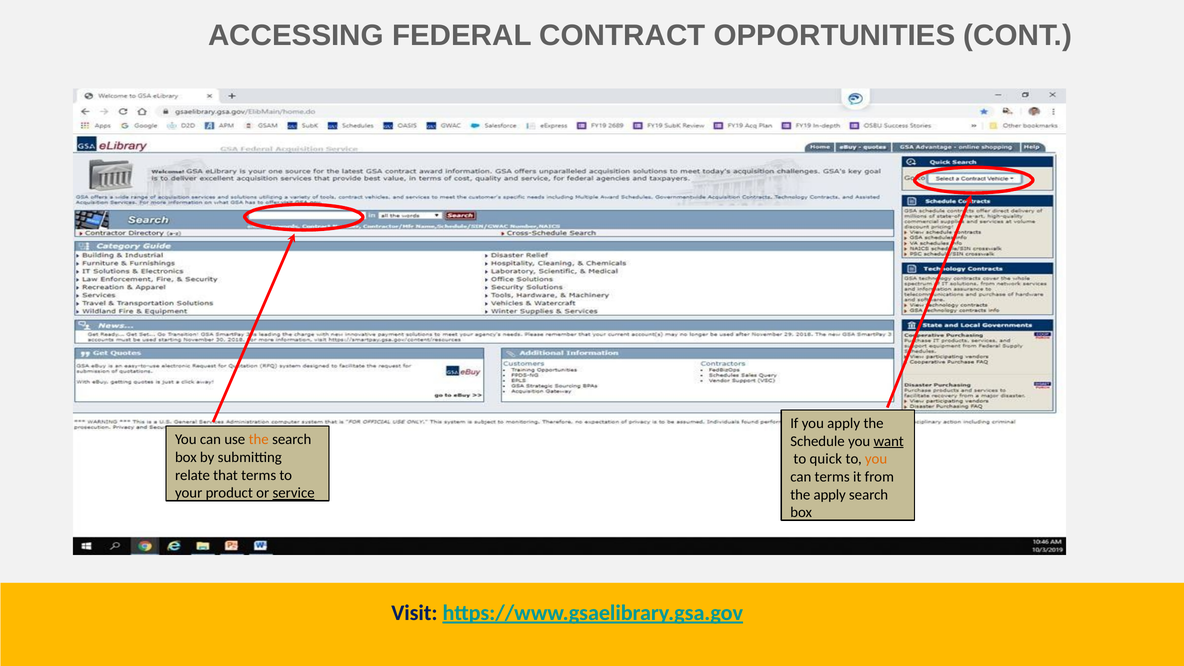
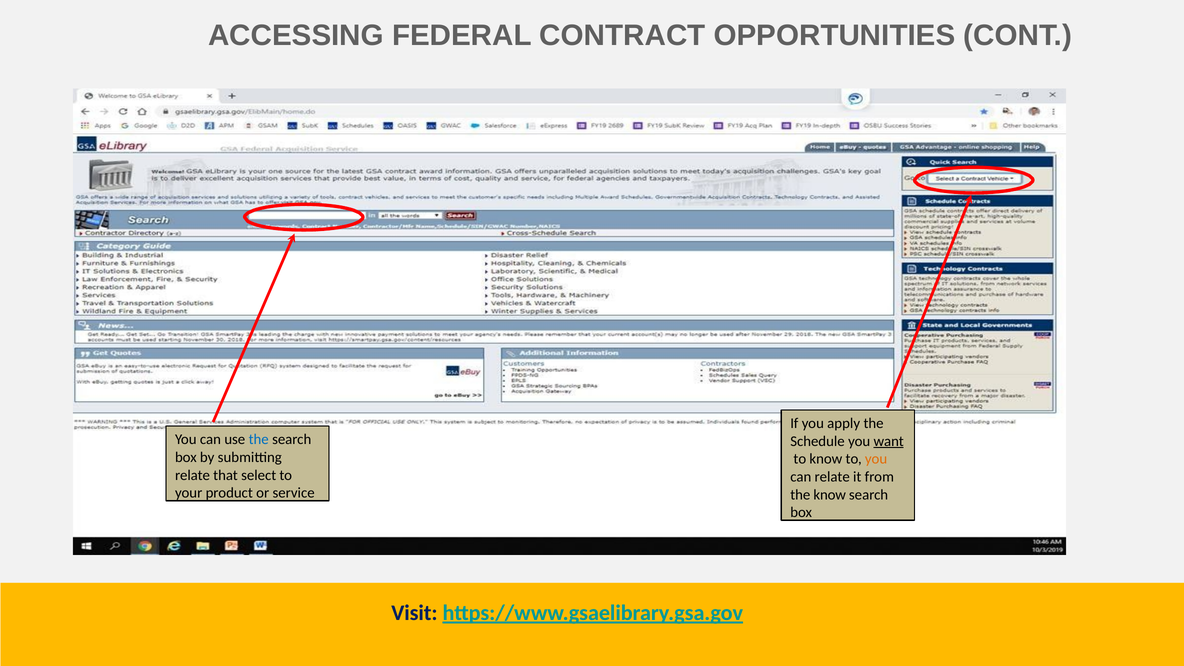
the at (259, 440) colour: orange -> blue
to quick: quick -> know
that terms: terms -> select
can terms: terms -> relate
service underline: present -> none
the apply: apply -> know
